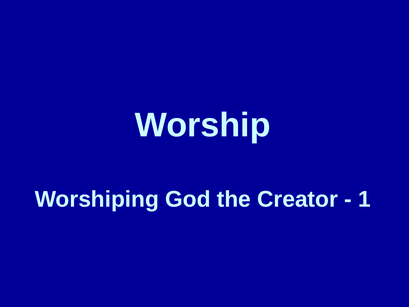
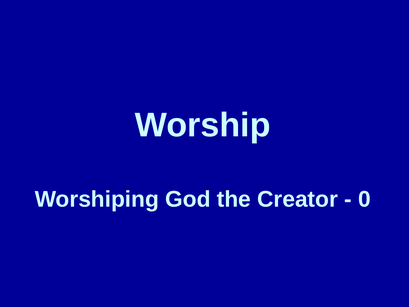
1: 1 -> 0
